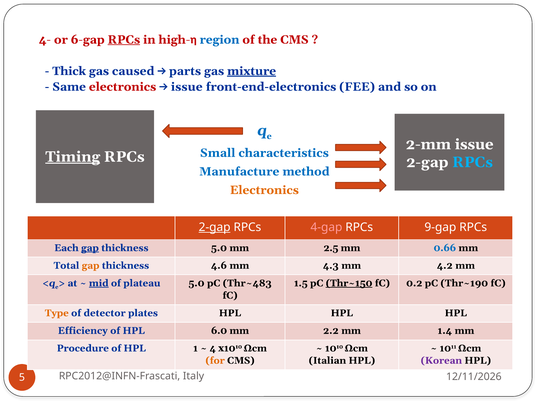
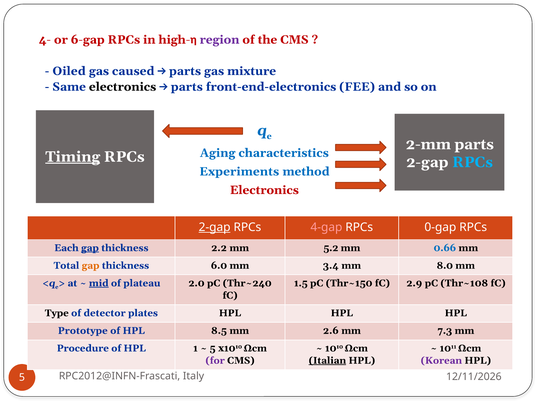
RPCs at (124, 40) underline: present -> none
region colour: blue -> purple
Thick: Thick -> Oiled
mixture underline: present -> none
electronics at (123, 87) colour: red -> black
issue at (187, 87): issue -> parts
2-mm issue: issue -> parts
Small: Small -> Aging
Manufacture: Manufacture -> Experiments
Electronics at (264, 190) colour: orange -> red
9-gap: 9-gap -> 0-gap
thickness 5.0: 5.0 -> 2.2
2.5: 2.5 -> 5.2
4.6: 4.6 -> 6.0
4.3: 4.3 -> 3.4
4.2: 4.2 -> 8.0
plateau 5.0: 5.0 -> 2.0
Thr~483: Thr~483 -> Thr~240
Thr~150 underline: present -> none
0.2: 0.2 -> 2.9
Thr~190: Thr~190 -> Thr~108
Type colour: orange -> black
Efficiency: Efficiency -> Prototype
6.0: 6.0 -> 8.5
2.2: 2.2 -> 2.6
1.4: 1.4 -> 7.3
4 at (213, 348): 4 -> 5
for colour: orange -> purple
Italian underline: none -> present
